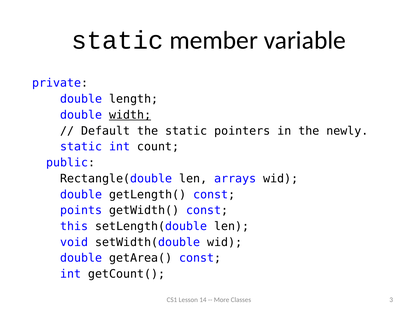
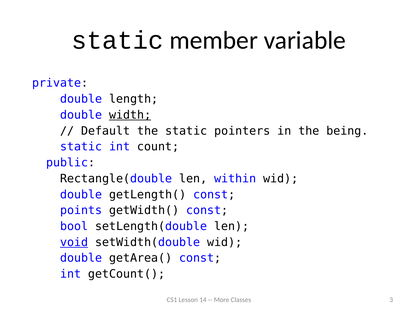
newly: newly -> being
arrays: arrays -> within
this: this -> bool
void underline: none -> present
